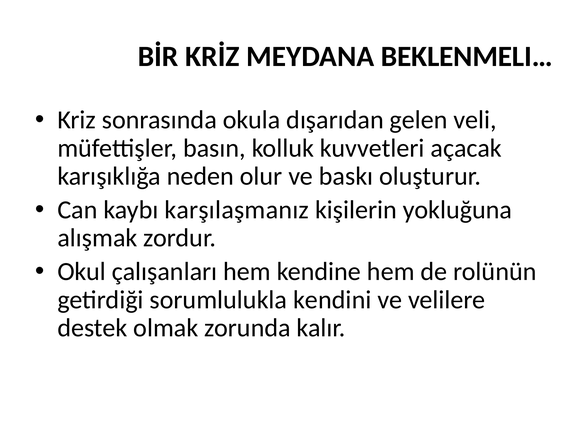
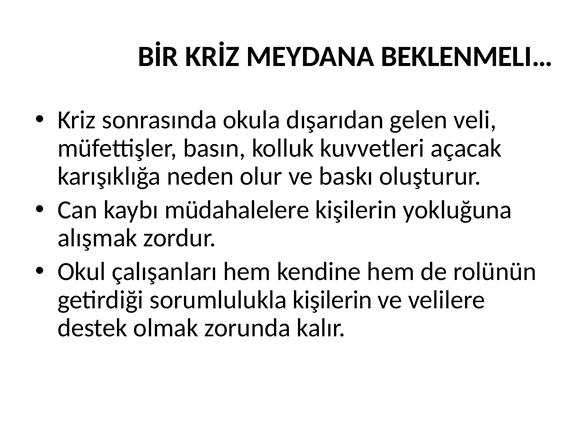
karşılaşmanız: karşılaşmanız -> müdahalelere
sorumlulukla kendini: kendini -> kişilerin
